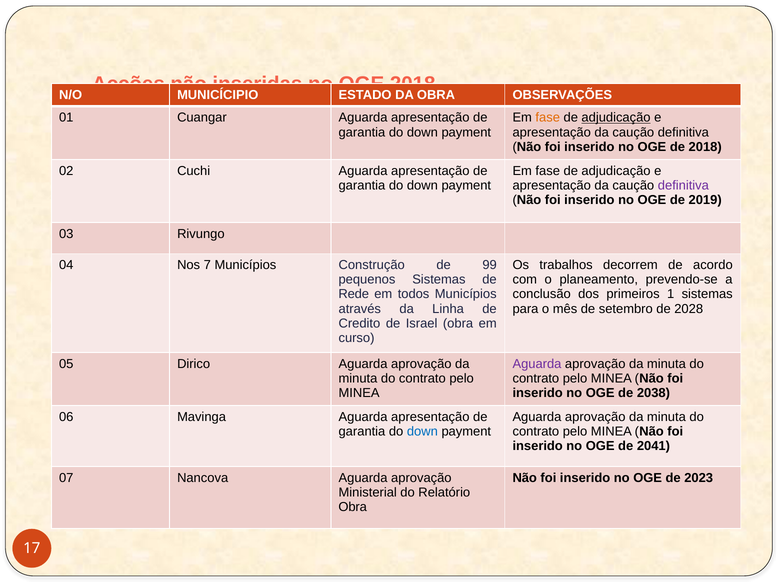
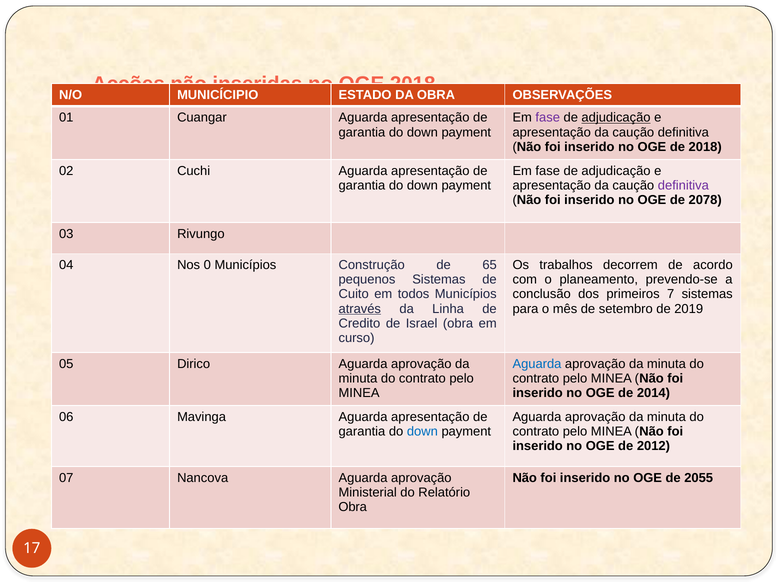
fase at (548, 118) colour: orange -> purple
2019: 2019 -> 2078
7: 7 -> 0
99: 99 -> 65
Rede: Rede -> Cuito
1: 1 -> 7
através underline: none -> present
2028: 2028 -> 2019
Aguarda at (537, 364) colour: purple -> blue
2038: 2038 -> 2014
2041: 2041 -> 2012
2023: 2023 -> 2055
